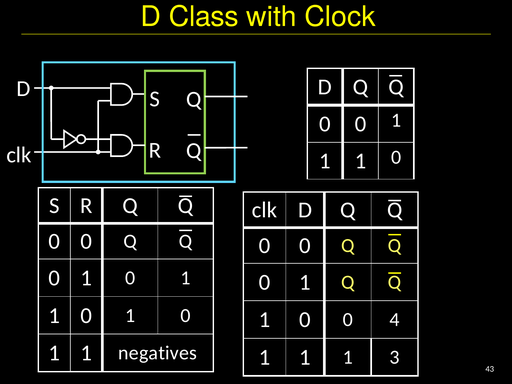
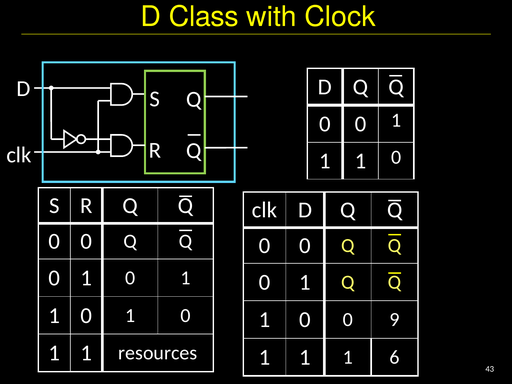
4: 4 -> 9
negatives: negatives -> resources
3: 3 -> 6
